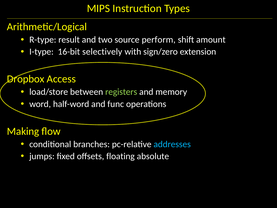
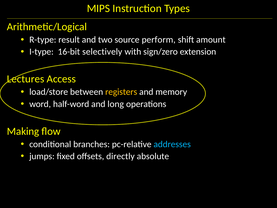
Dropbox: Dropbox -> Lectures
registers colour: light green -> yellow
func: func -> long
floating: floating -> directly
